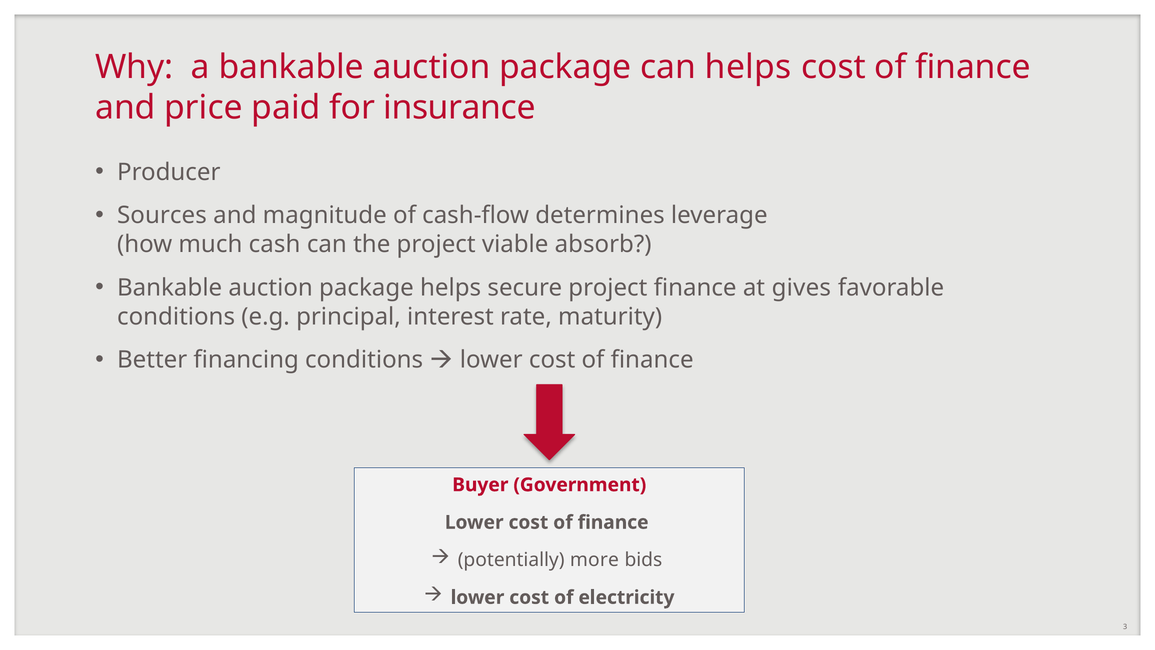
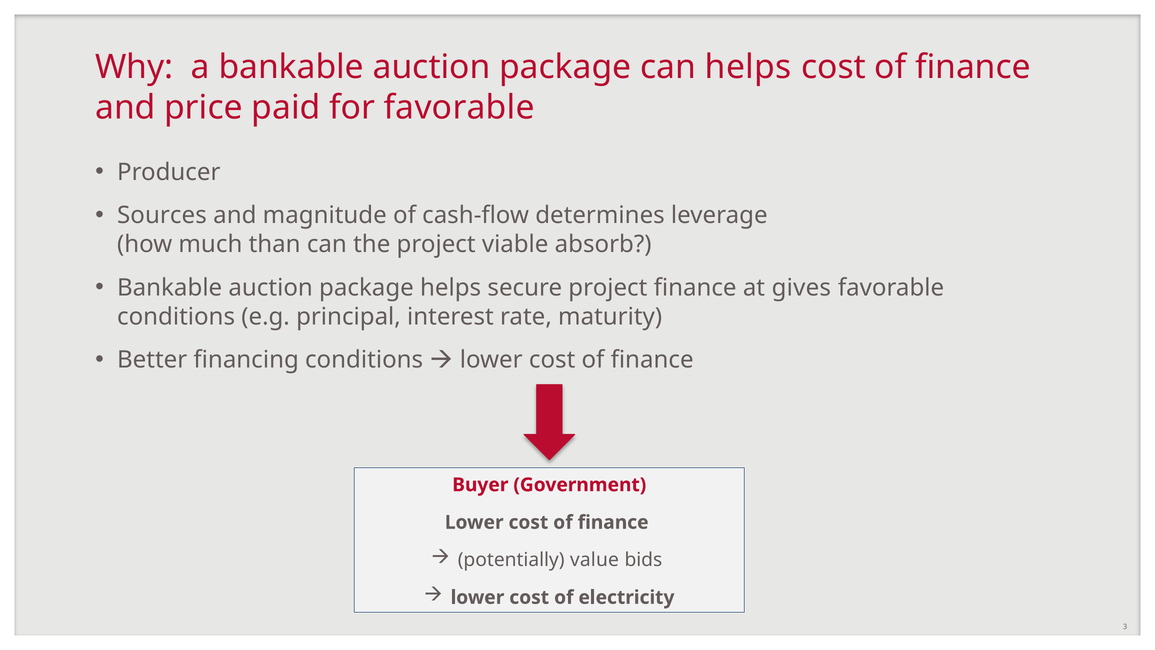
for insurance: insurance -> favorable
cash: cash -> than
more: more -> value
